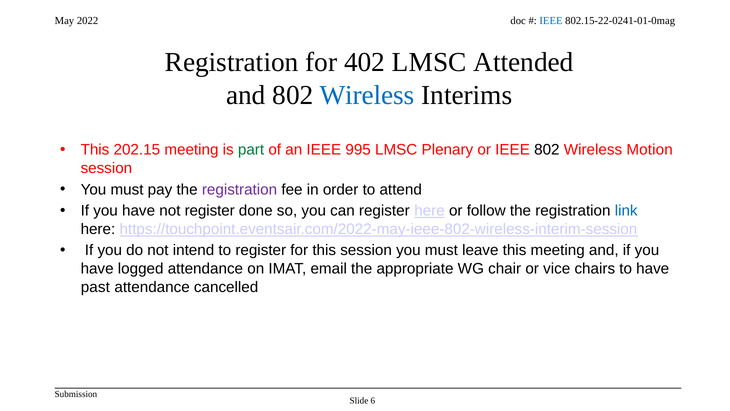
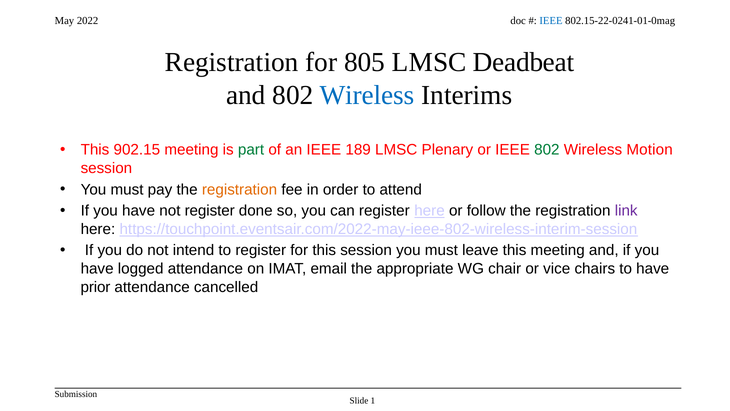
402: 402 -> 805
Attended: Attended -> Deadbeat
202.15: 202.15 -> 902.15
995: 995 -> 189
802 at (547, 150) colour: black -> green
registration at (240, 189) colour: purple -> orange
link colour: blue -> purple
past: past -> prior
6: 6 -> 1
